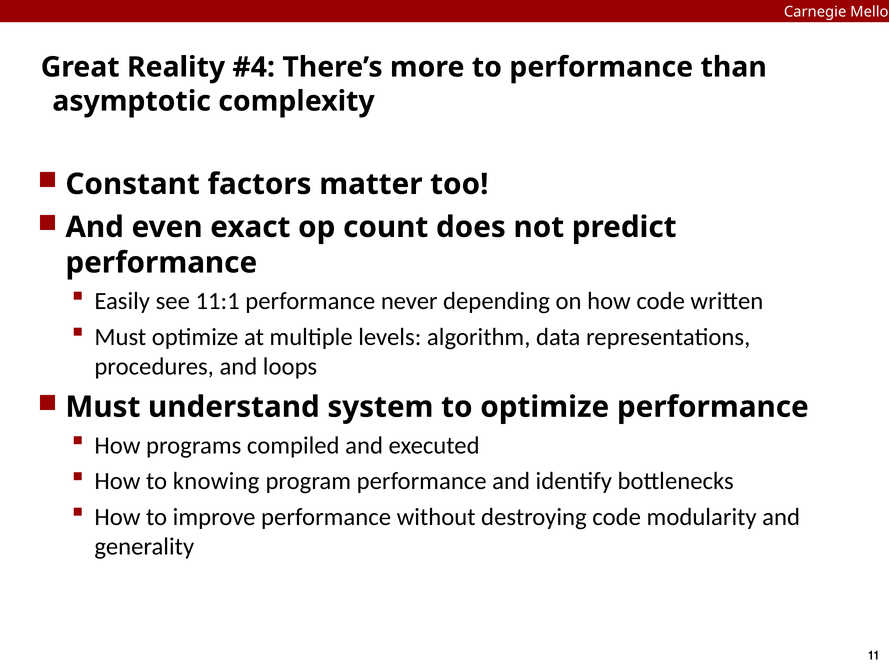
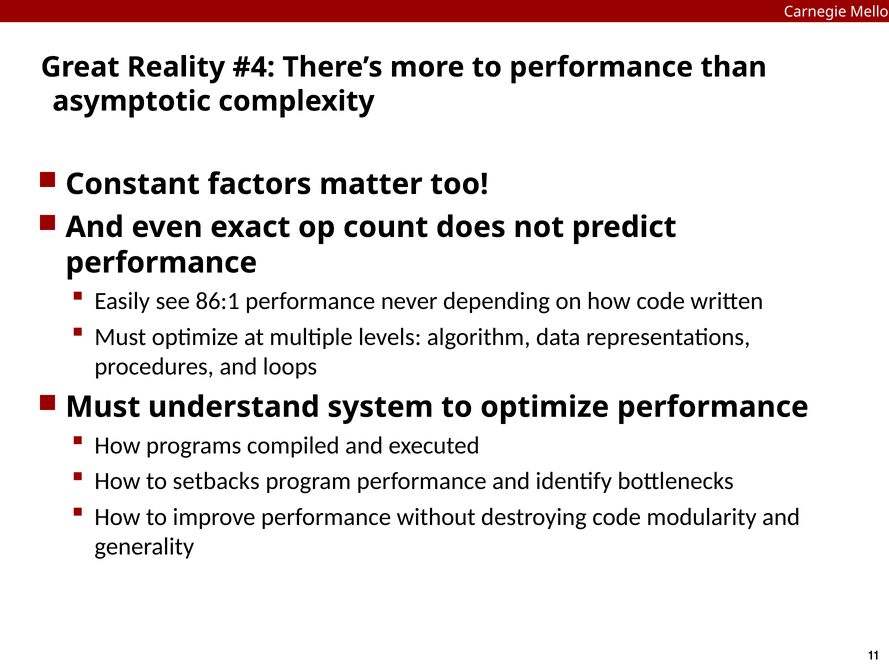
11:1: 11:1 -> 86:1
knowing: knowing -> setbacks
